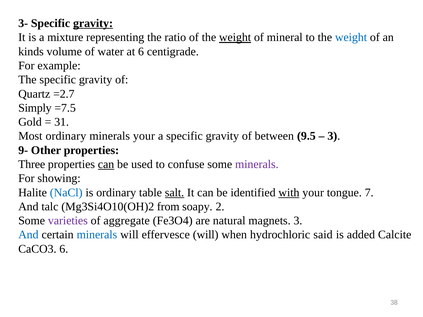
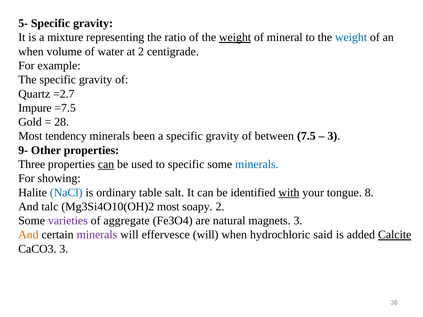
3-: 3- -> 5-
gravity at (93, 23) underline: present -> none
kinds at (31, 52): kinds -> when
at 6: 6 -> 2
Simply: Simply -> Impure
31: 31 -> 28
Most ordinary: ordinary -> tendency
minerals your: your -> been
9.5: 9.5 -> 7.5
to confuse: confuse -> specific
minerals at (257, 164) colour: purple -> blue
salt underline: present -> none
7: 7 -> 8
Mg3Si4O10(OH)2 from: from -> most
And at (28, 235) colour: blue -> orange
minerals at (97, 235) colour: blue -> purple
Calcite underline: none -> present
CaCO3 6: 6 -> 3
